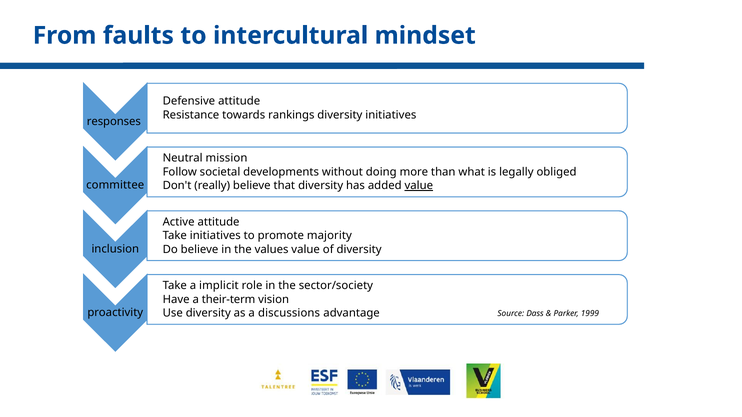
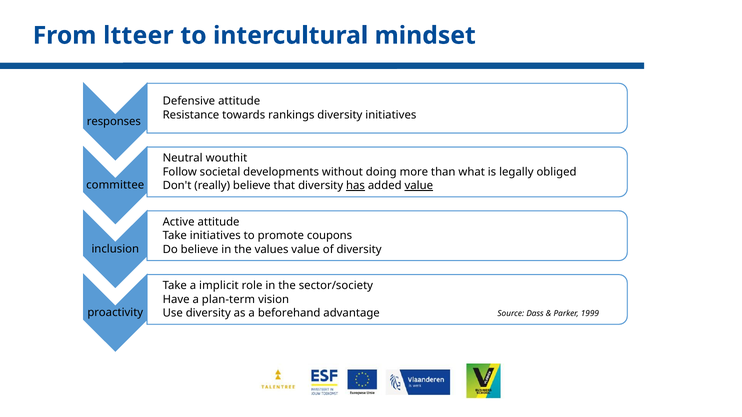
faults: faults -> ltteer
mission: mission -> wouthit
has underline: none -> present
majority: majority -> coupons
their-term: their-term -> plan-term
discussions: discussions -> beforehand
